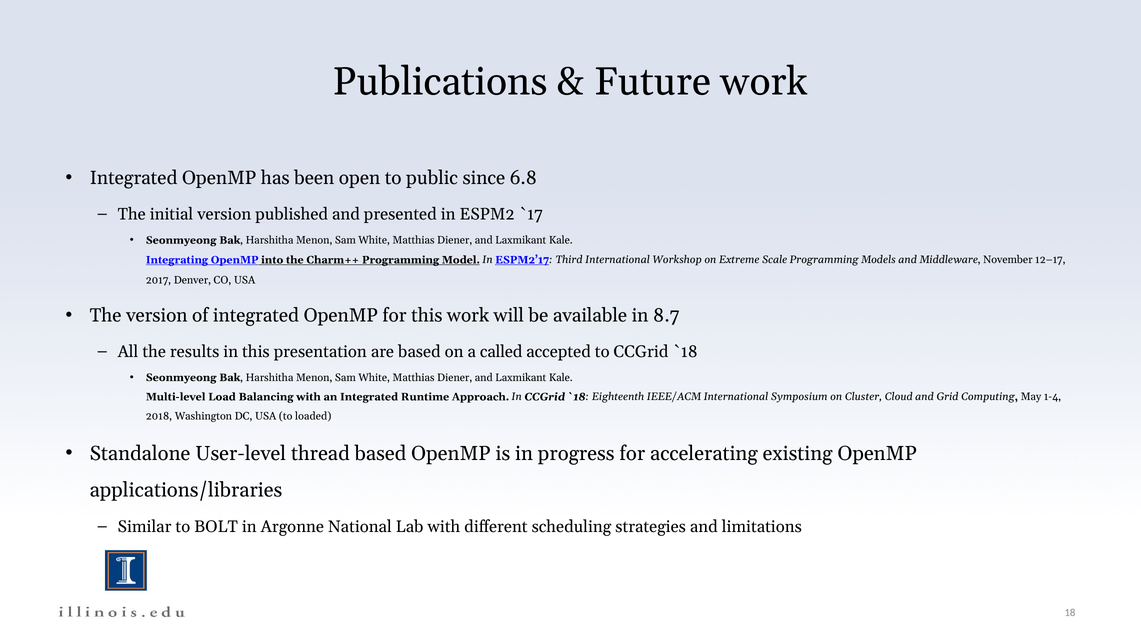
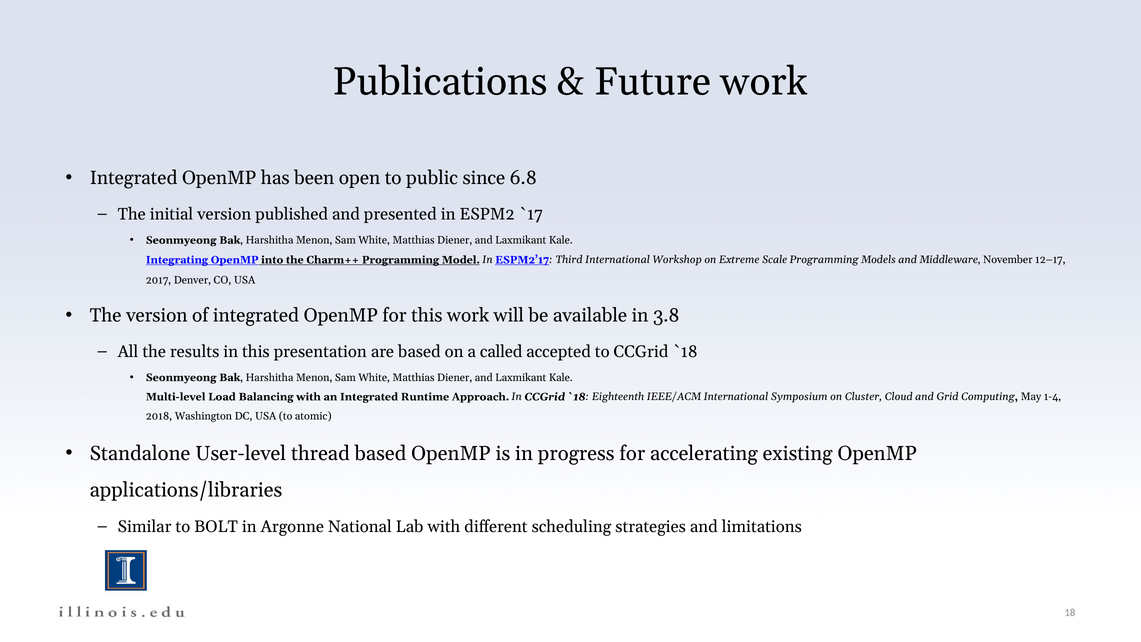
8.7: 8.7 -> 3.8
loaded: loaded -> atomic
